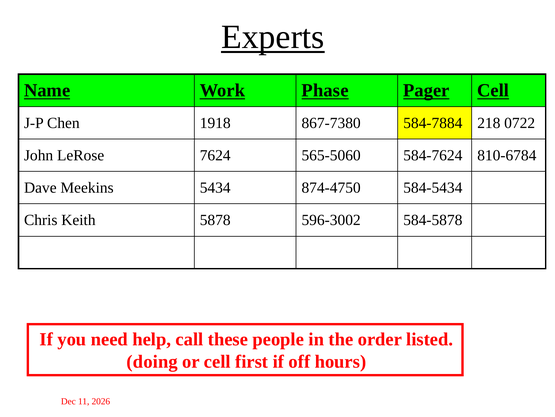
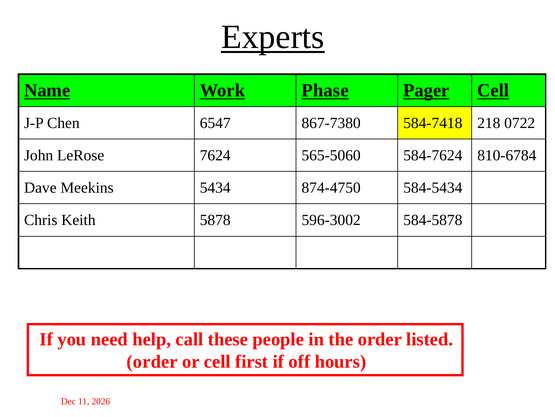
1918: 1918 -> 6547
584-7884: 584-7884 -> 584-7418
doing at (152, 361): doing -> order
